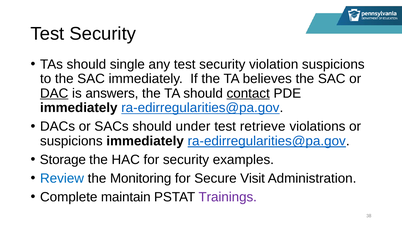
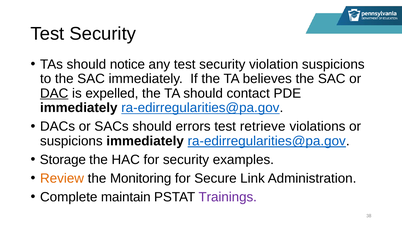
single: single -> notice
answers: answers -> expelled
contact underline: present -> none
under: under -> errors
Review colour: blue -> orange
Visit: Visit -> Link
